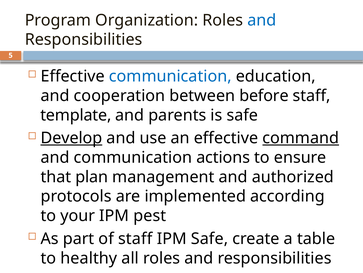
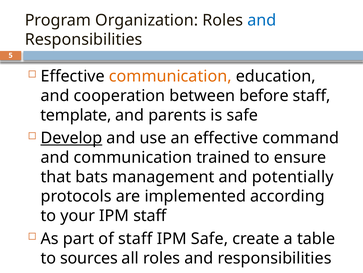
communication at (170, 76) colour: blue -> orange
command underline: present -> none
actions: actions -> trained
plan: plan -> bats
authorized: authorized -> potentially
IPM pest: pest -> staff
healthy: healthy -> sources
